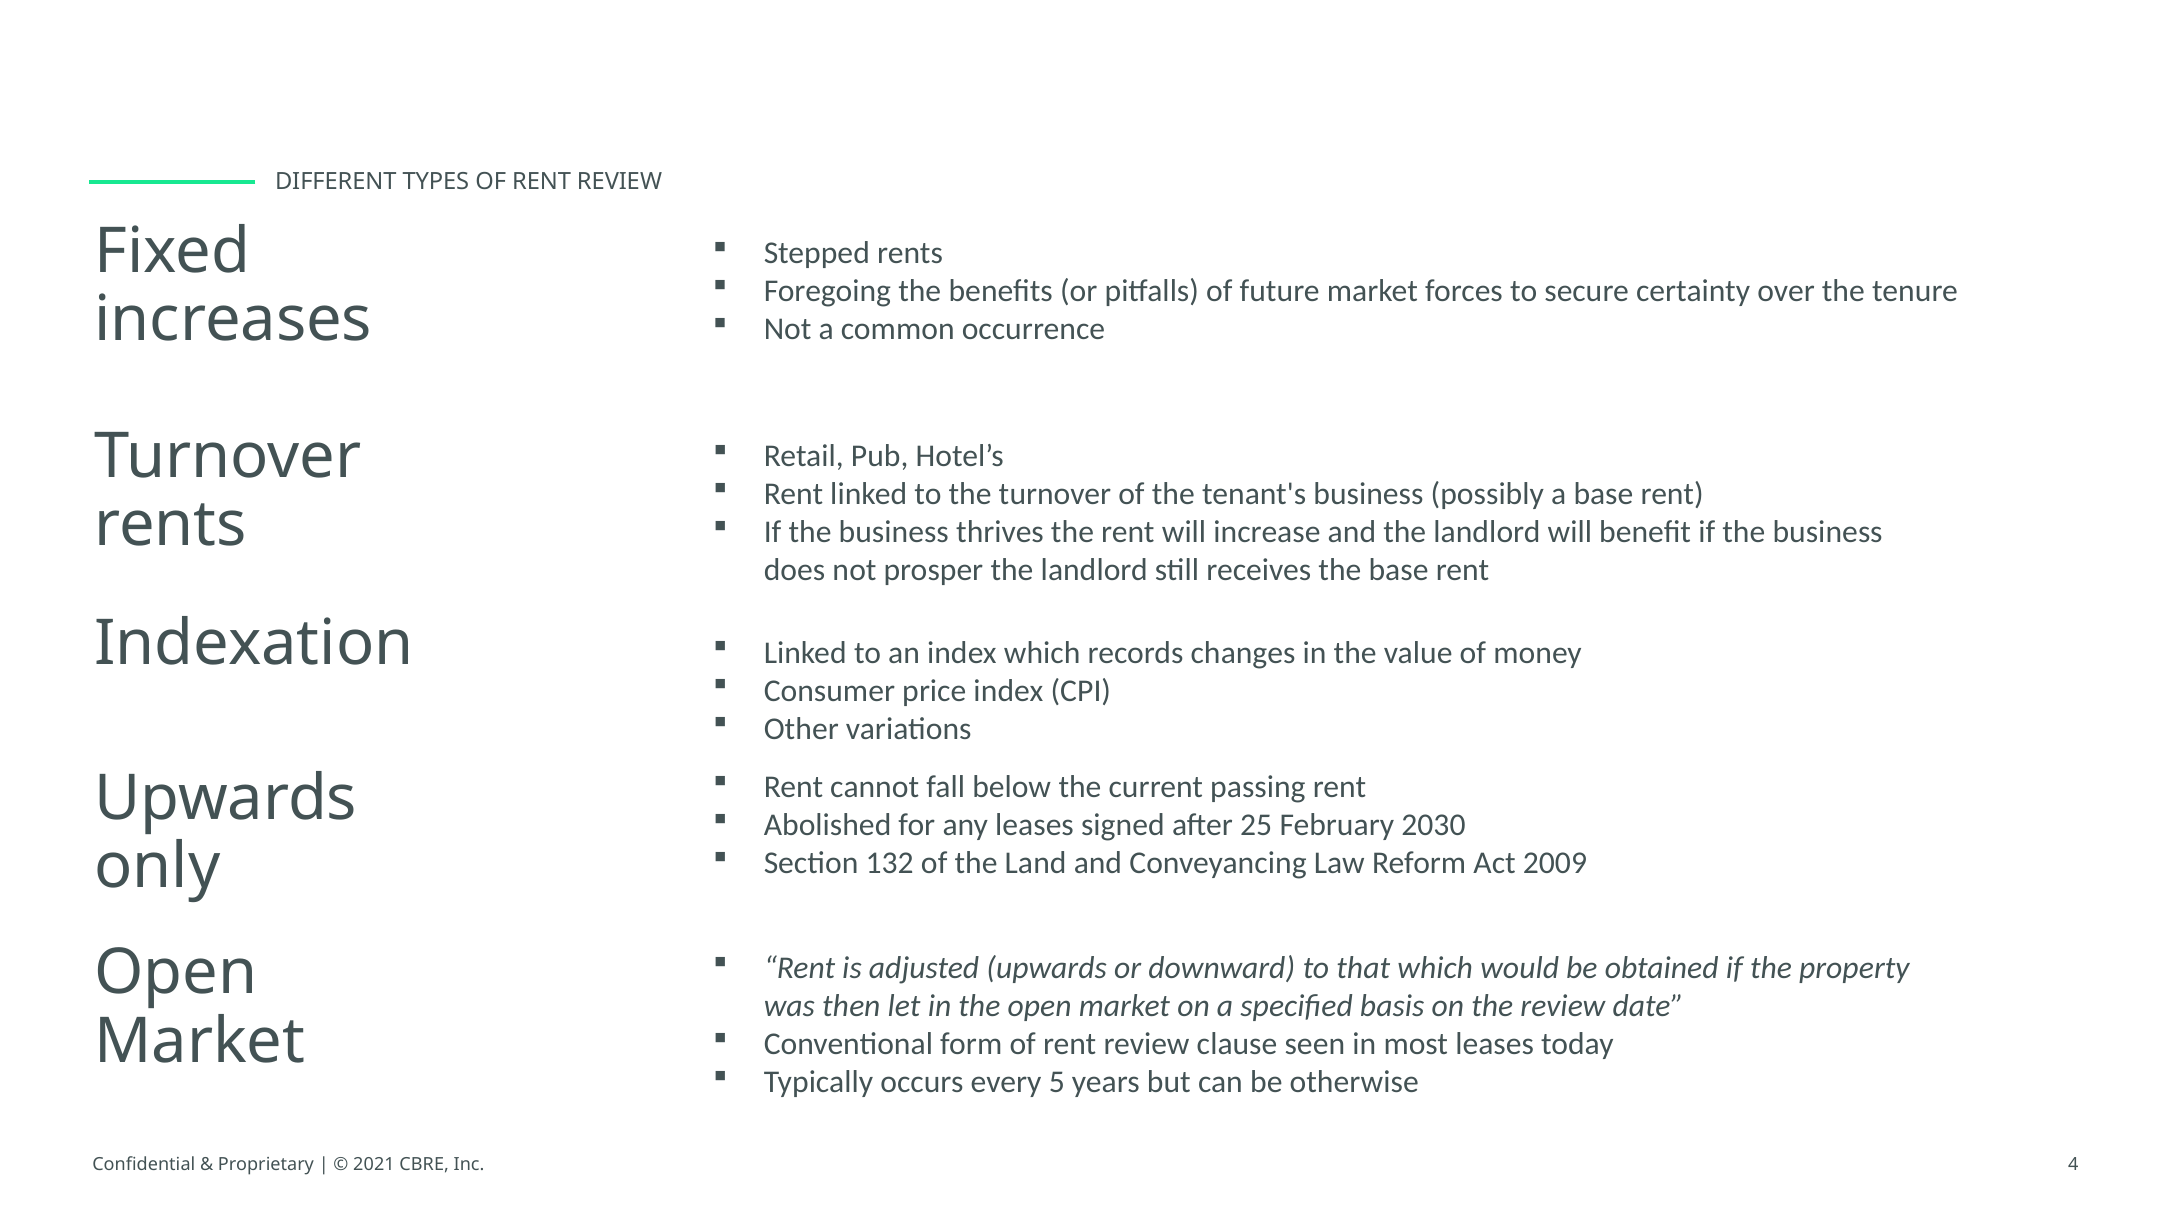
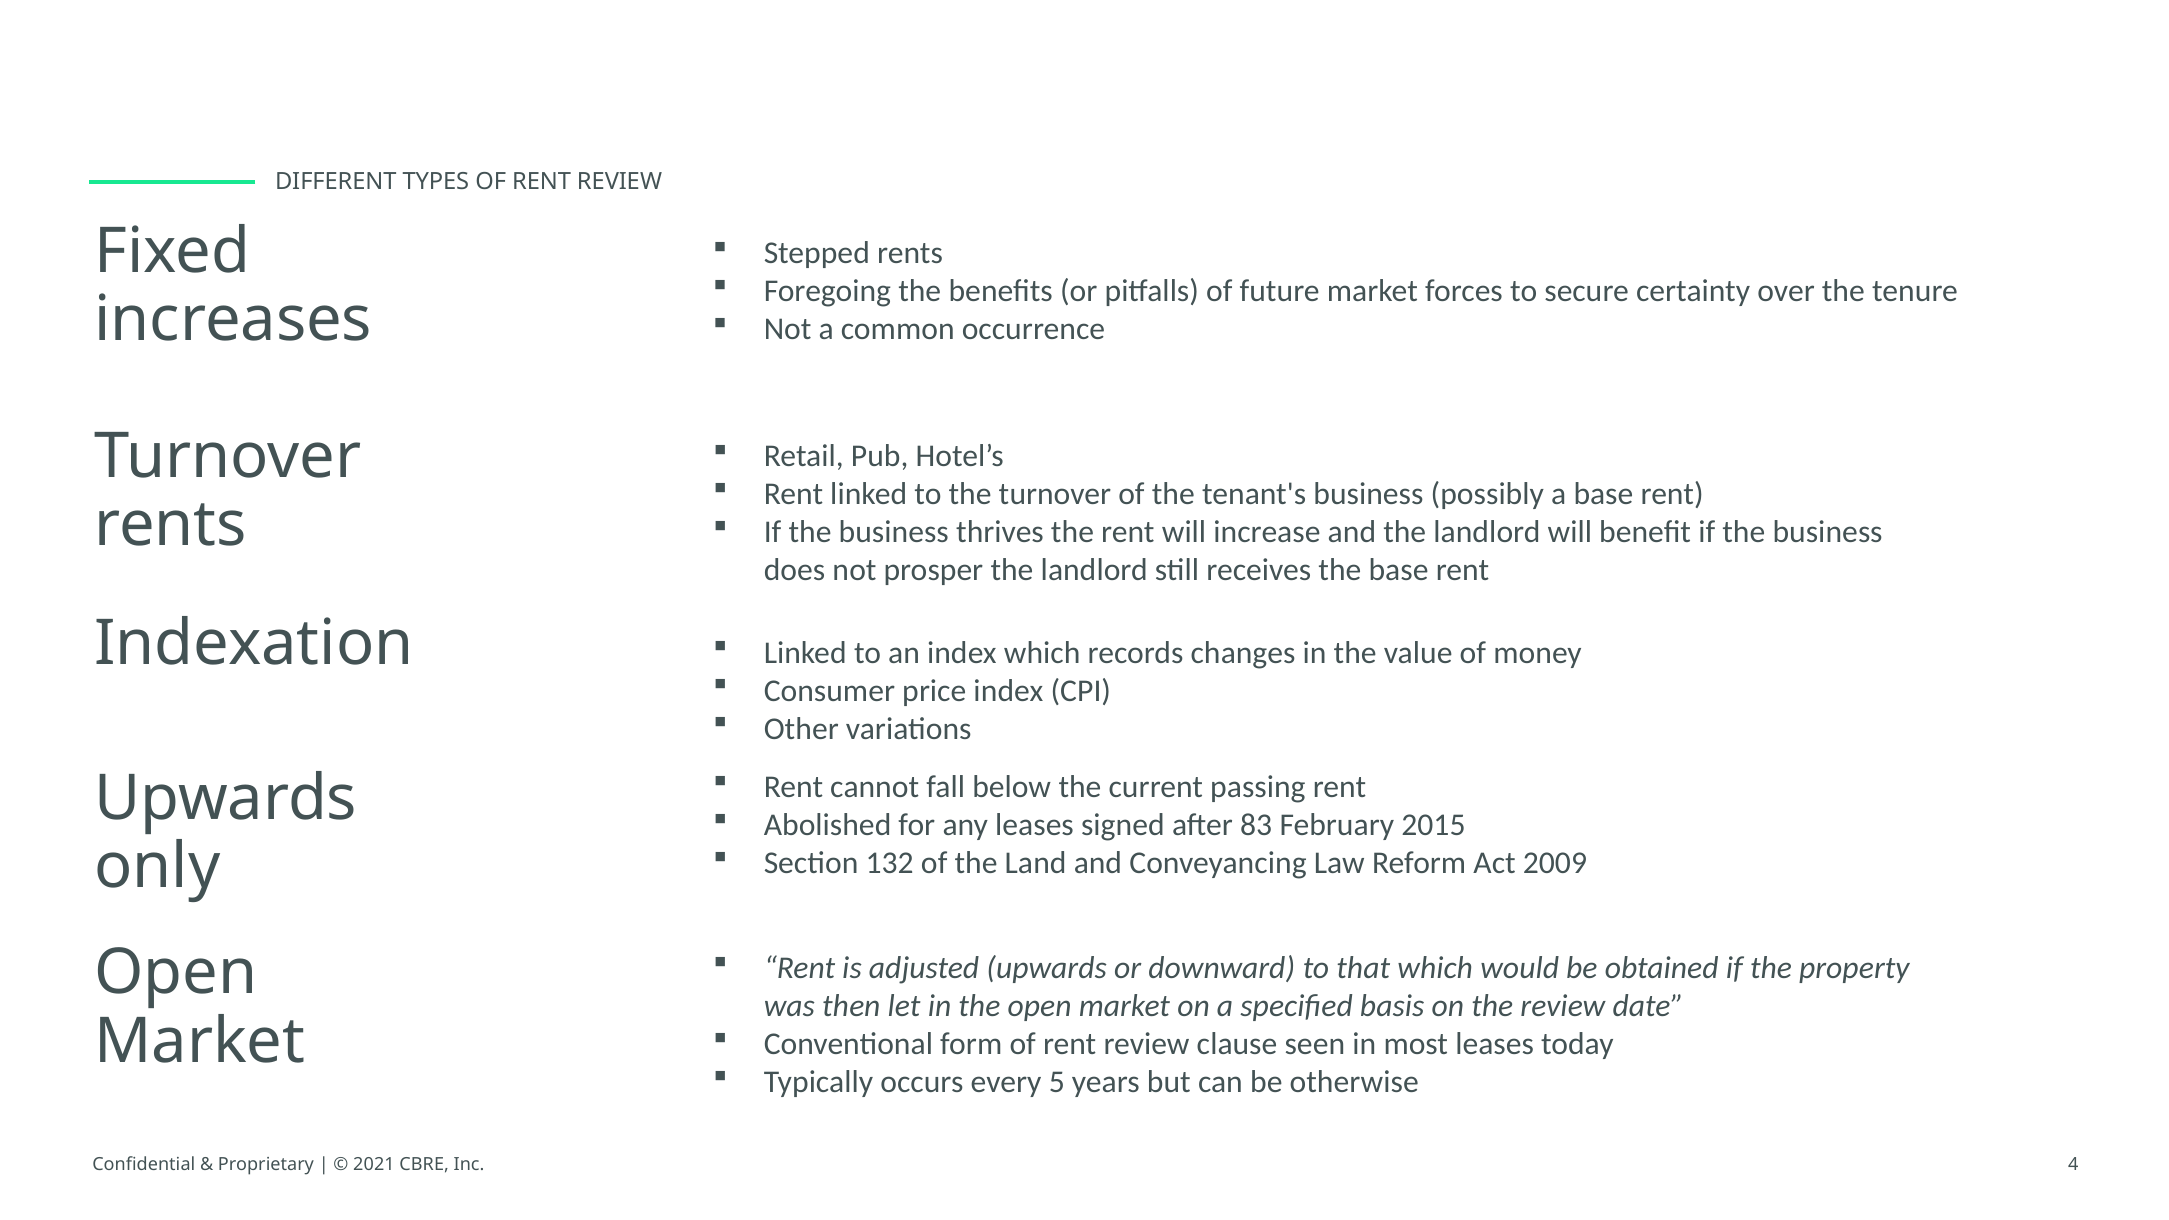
25: 25 -> 83
2030: 2030 -> 2015
